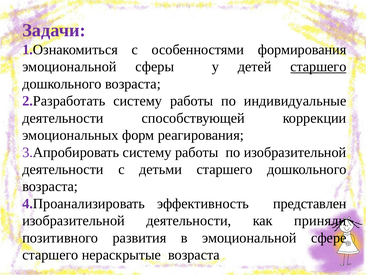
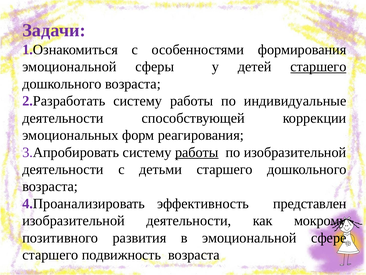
работы at (197, 152) underline: none -> present
приняли: приняли -> мокрому
нераскрытые: нераскрытые -> подвижность
